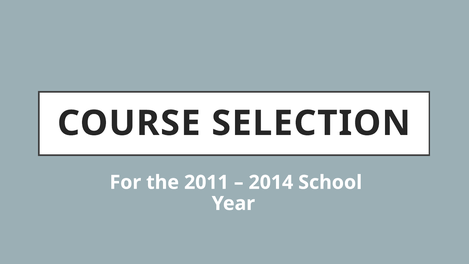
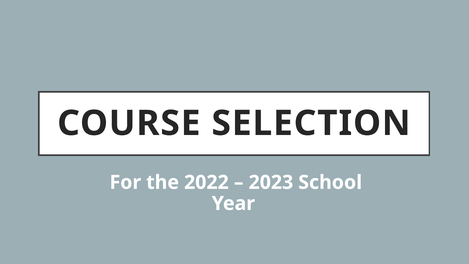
2011: 2011 -> 2022
2014: 2014 -> 2023
